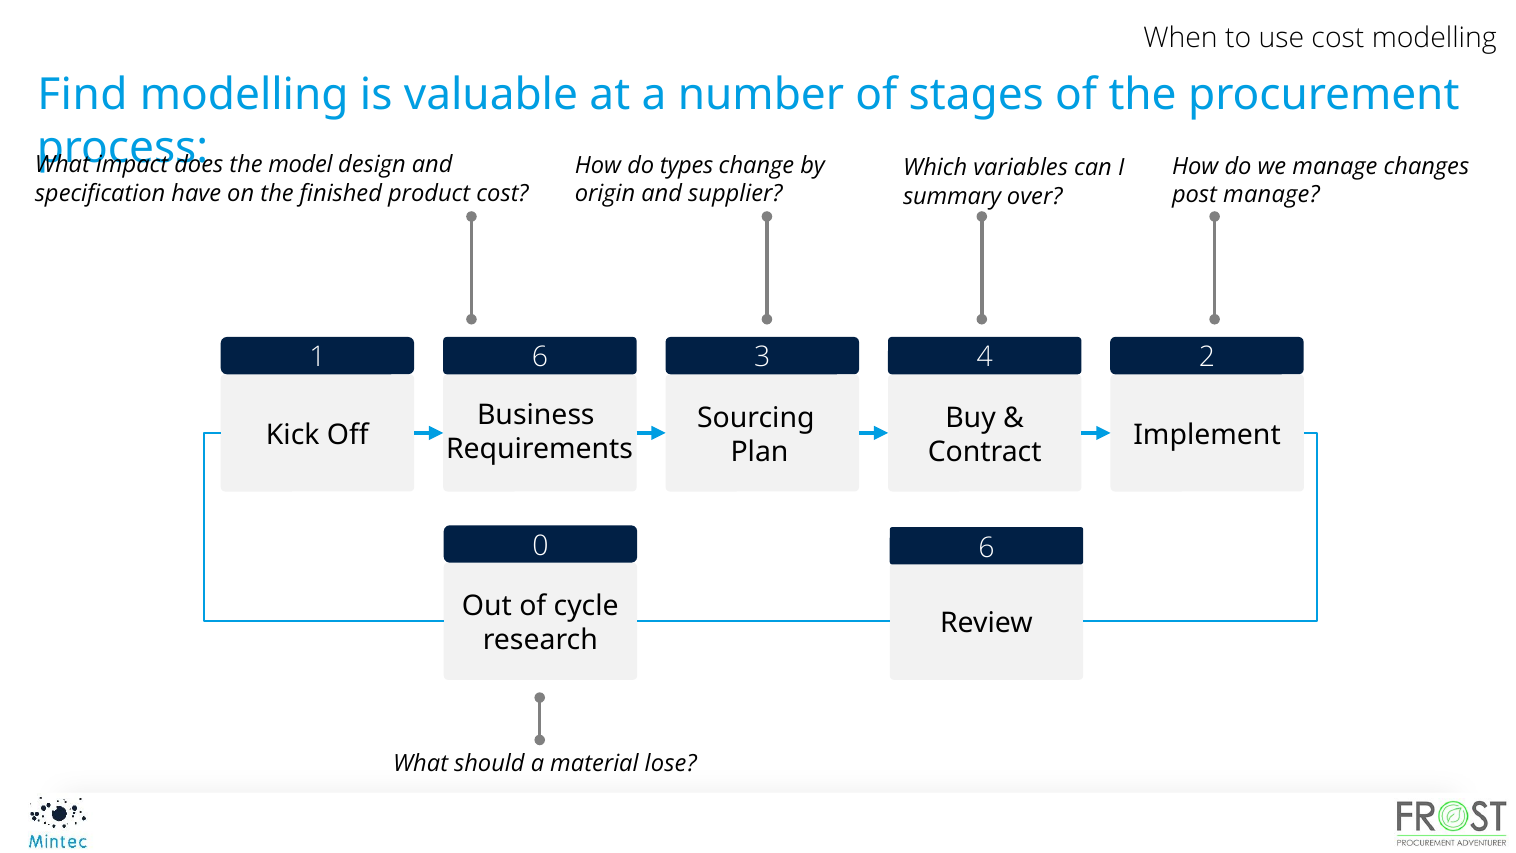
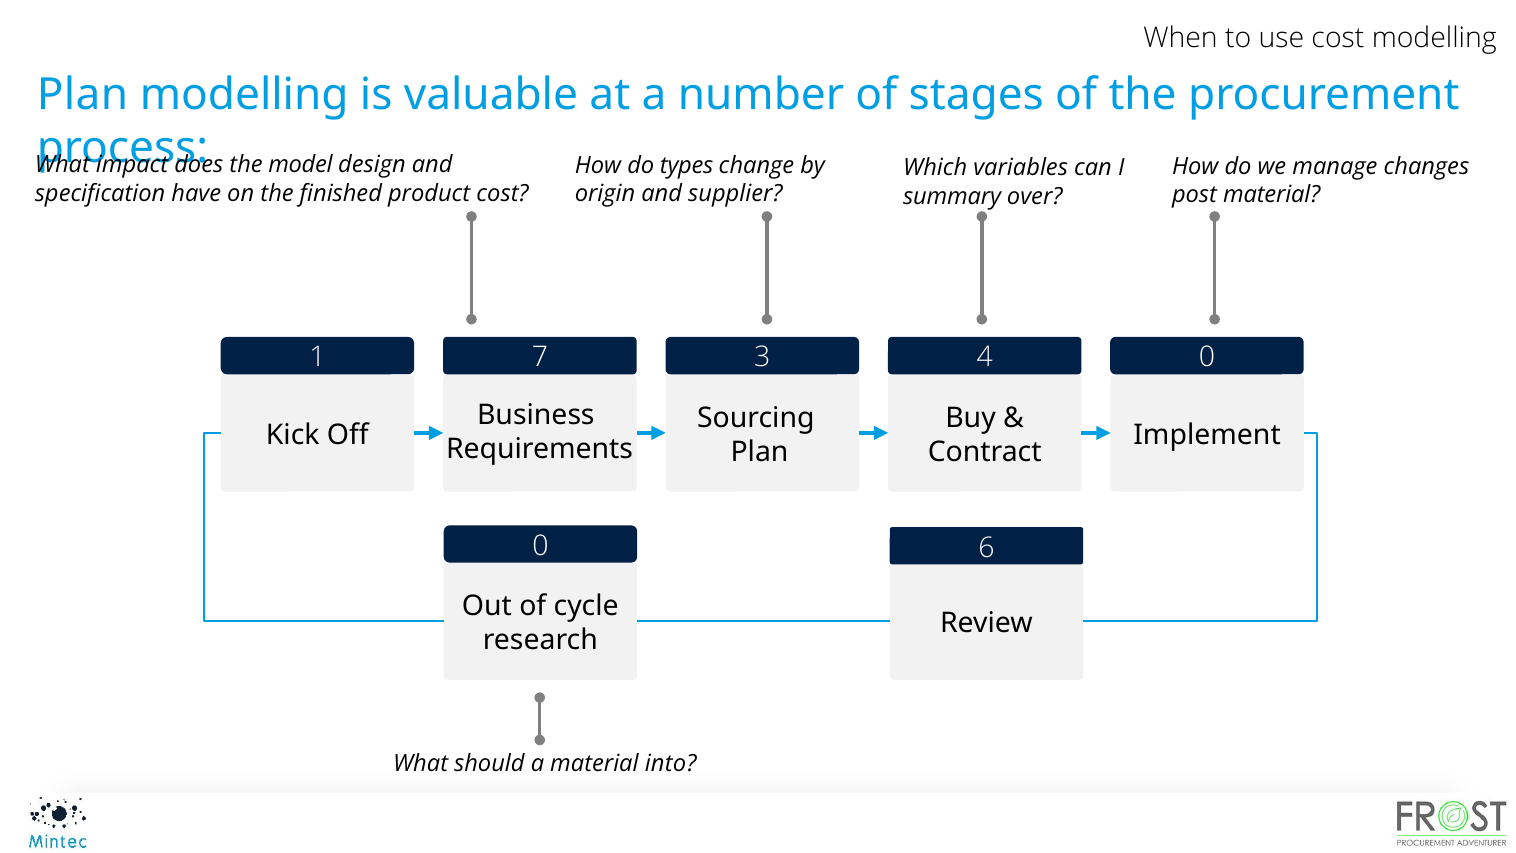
Find at (82, 94): Find -> Plan
post manage: manage -> material
1 6: 6 -> 7
3 2: 2 -> 0
lose: lose -> into
